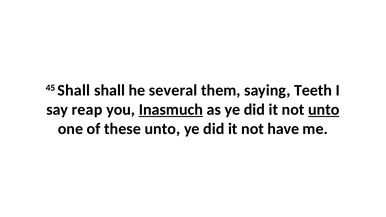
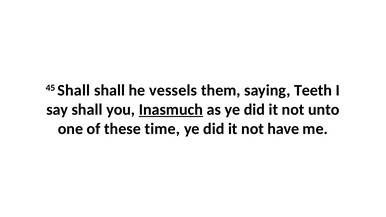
several: several -> vessels
say reap: reap -> shall
unto at (324, 110) underline: present -> none
these unto: unto -> time
